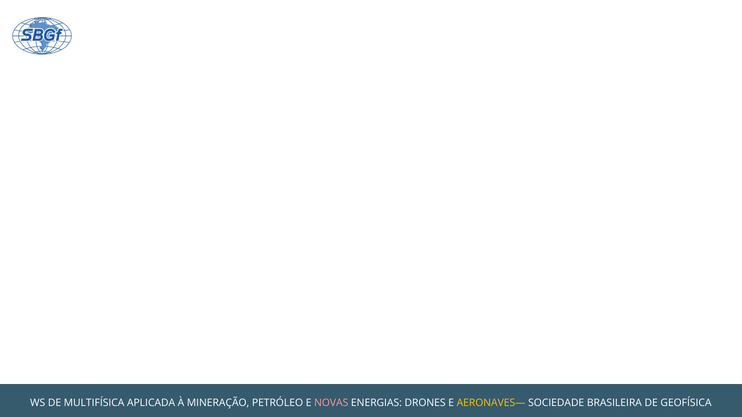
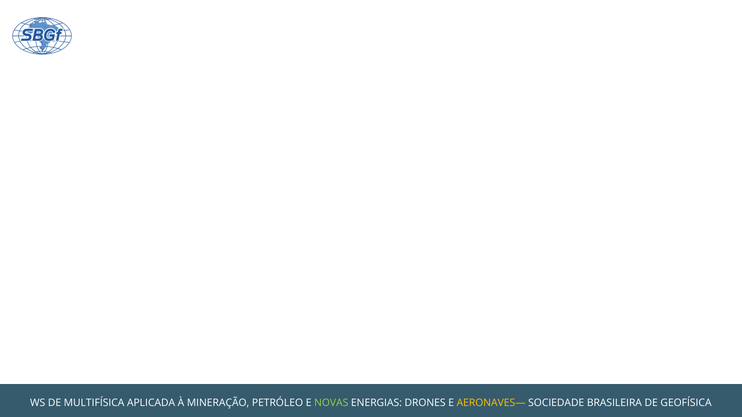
NOVAS colour: pink -> light green
